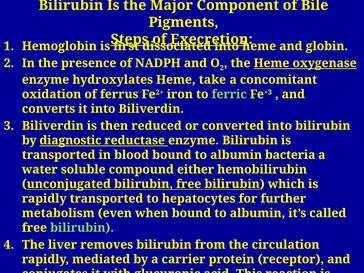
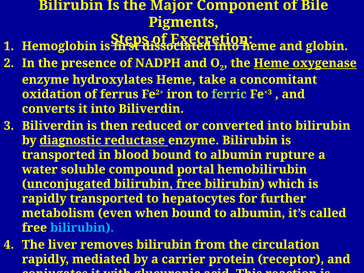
bacteria: bacteria -> rupture
either: either -> portal
bilirubin at (82, 228) colour: light green -> light blue
